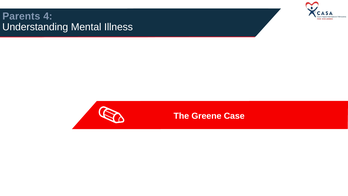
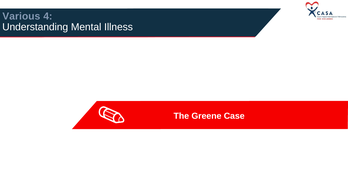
Parents: Parents -> Various
